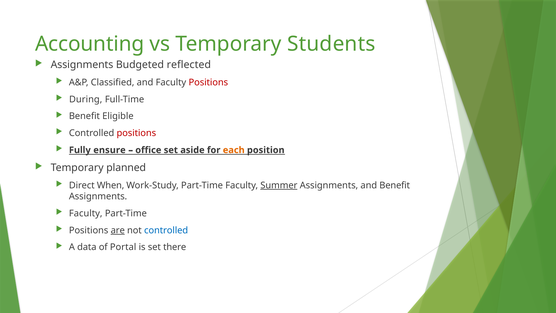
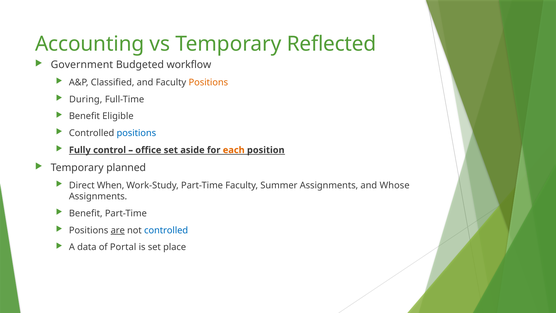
Students: Students -> Reflected
Assignments at (82, 65): Assignments -> Government
reflected: reflected -> workflow
Positions at (208, 82) colour: red -> orange
positions at (136, 133) colour: red -> blue
ensure: ensure -> control
Summer underline: present -> none
and Benefit: Benefit -> Whose
Faculty at (86, 213): Faculty -> Benefit
there: there -> place
